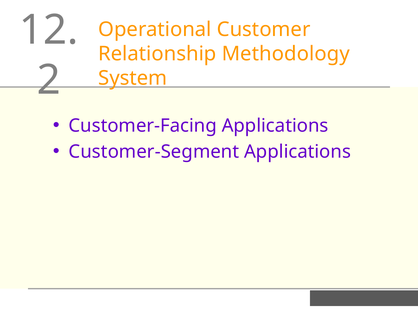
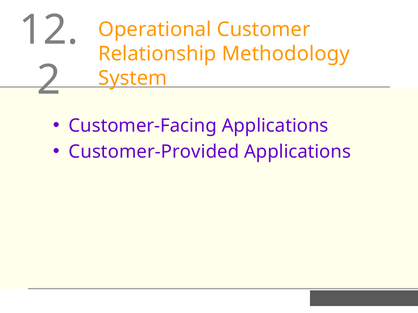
Customer-Segment: Customer-Segment -> Customer-Provided
